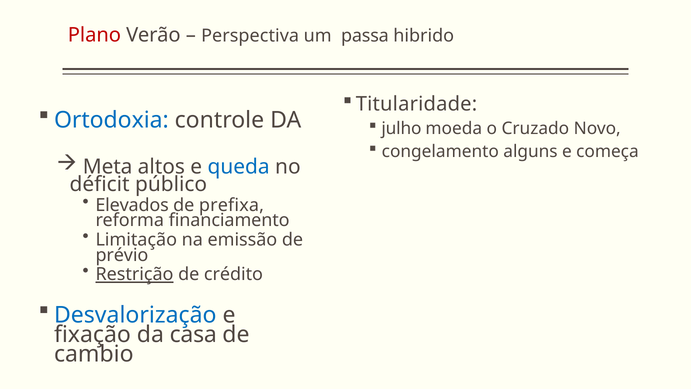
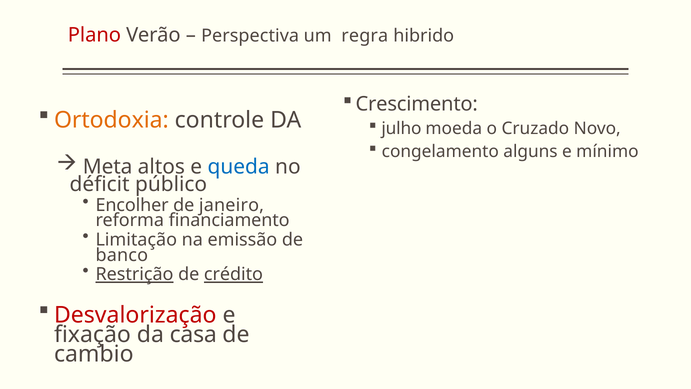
passa: passa -> regra
Titularidade: Titularidade -> Crescimento
Ortodoxia colour: blue -> orange
começa: começa -> mínimo
Elevados: Elevados -> Encolher
prefixa: prefixa -> janeiro
prévio: prévio -> banco
crédito underline: none -> present
Desvalorização colour: blue -> red
